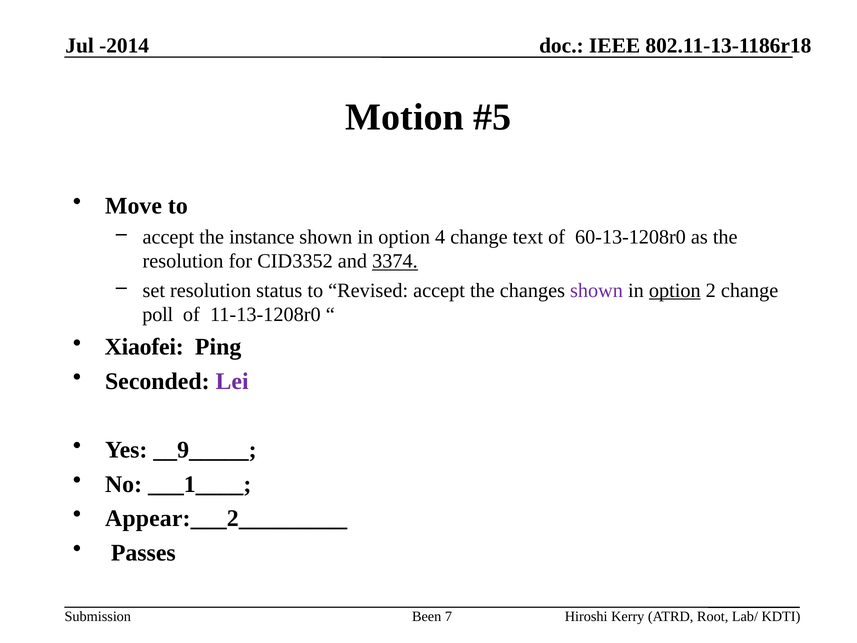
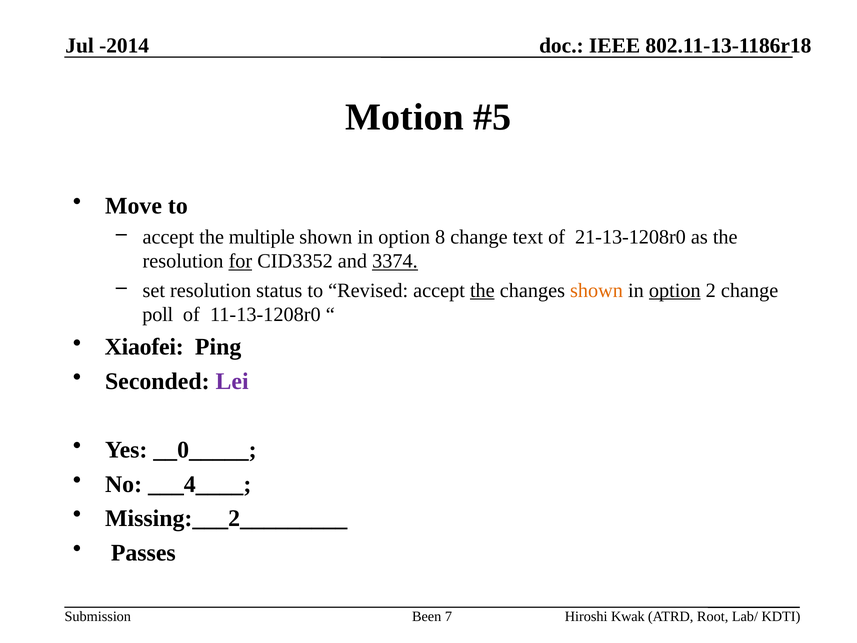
instance: instance -> multiple
4: 4 -> 8
60-13-1208r0: 60-13-1208r0 -> 21-13-1208r0
for underline: none -> present
the at (482, 290) underline: none -> present
shown at (596, 290) colour: purple -> orange
__9_____: __9_____ -> __0_____
___1____: ___1____ -> ___4____
Appear:___2_________: Appear:___2_________ -> Missing:___2_________
Kerry: Kerry -> Kwak
